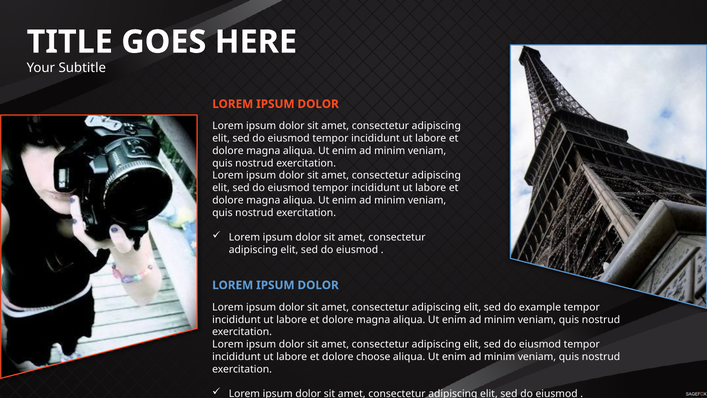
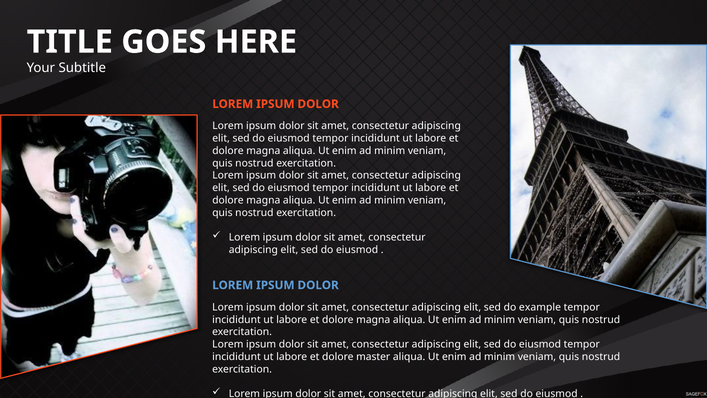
choose: choose -> master
